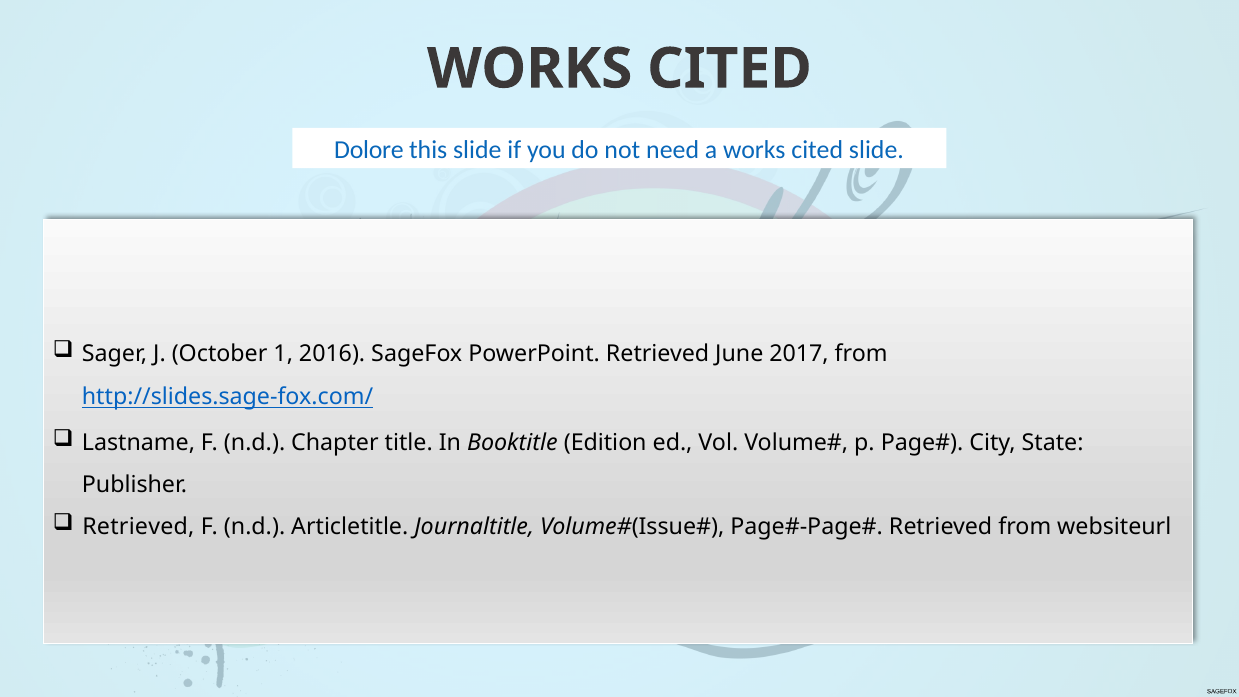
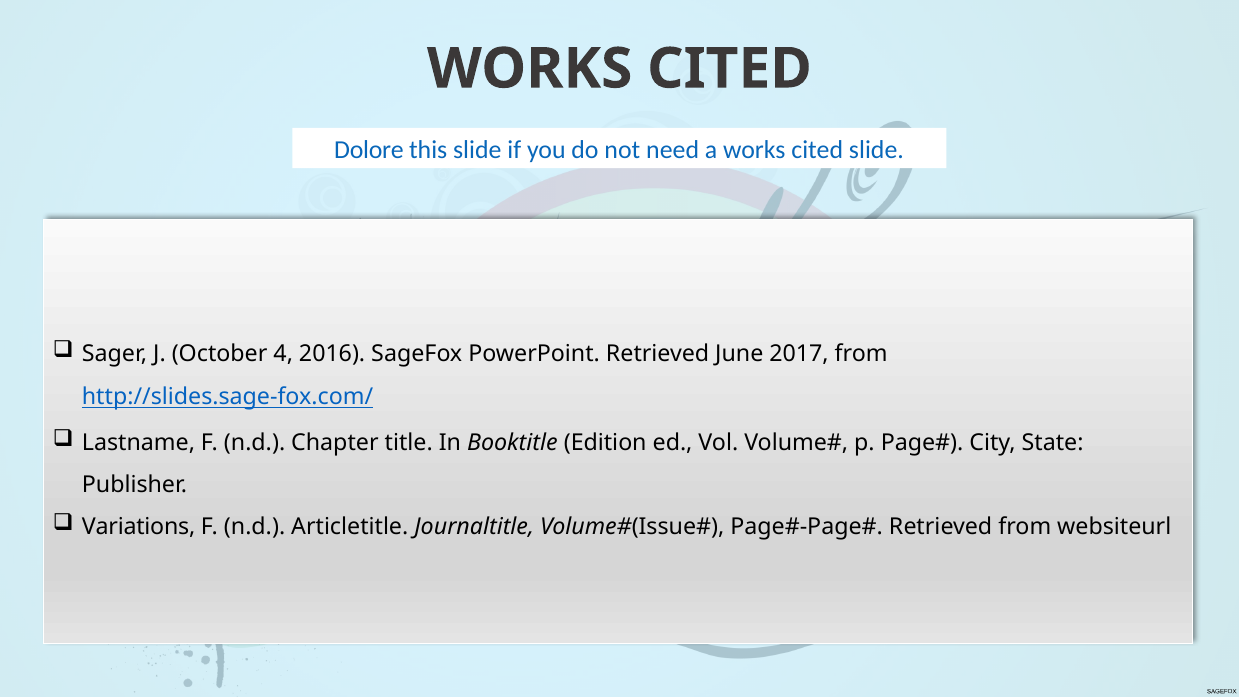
1: 1 -> 4
Retrieved at (138, 526): Retrieved -> Variations
